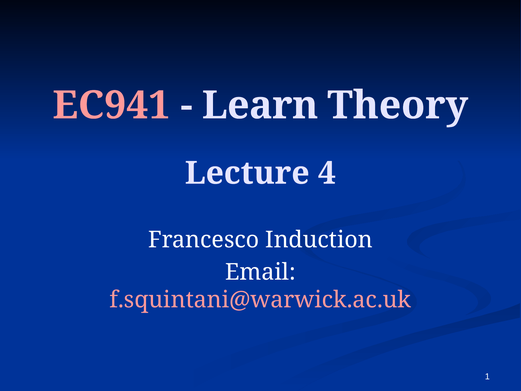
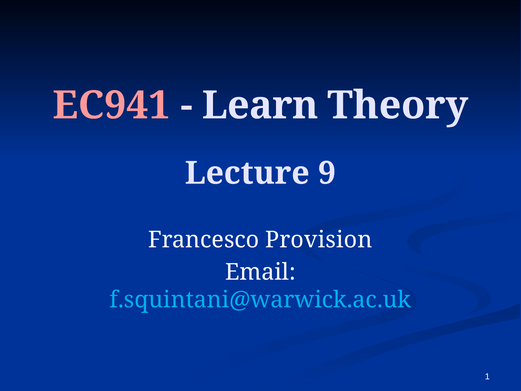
4: 4 -> 9
Induction: Induction -> Provision
f.squintani@warwick.ac.uk colour: pink -> light blue
